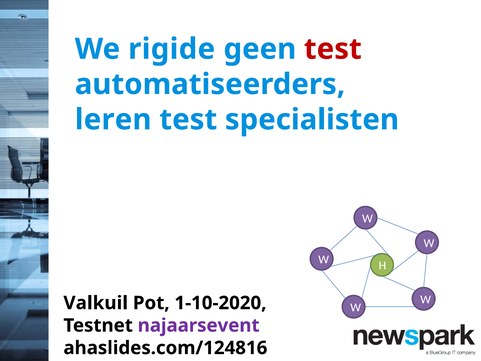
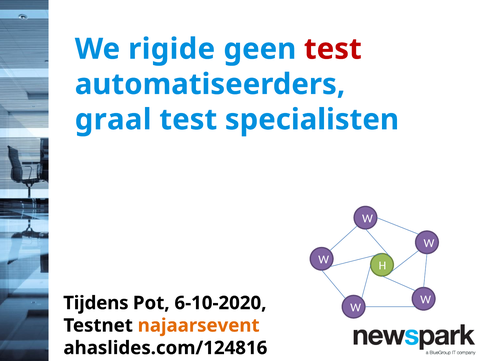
leren: leren -> graal
Valkuil: Valkuil -> Tijdens
1-10-2020: 1-10-2020 -> 6-10-2020
najaarsevent colour: purple -> orange
